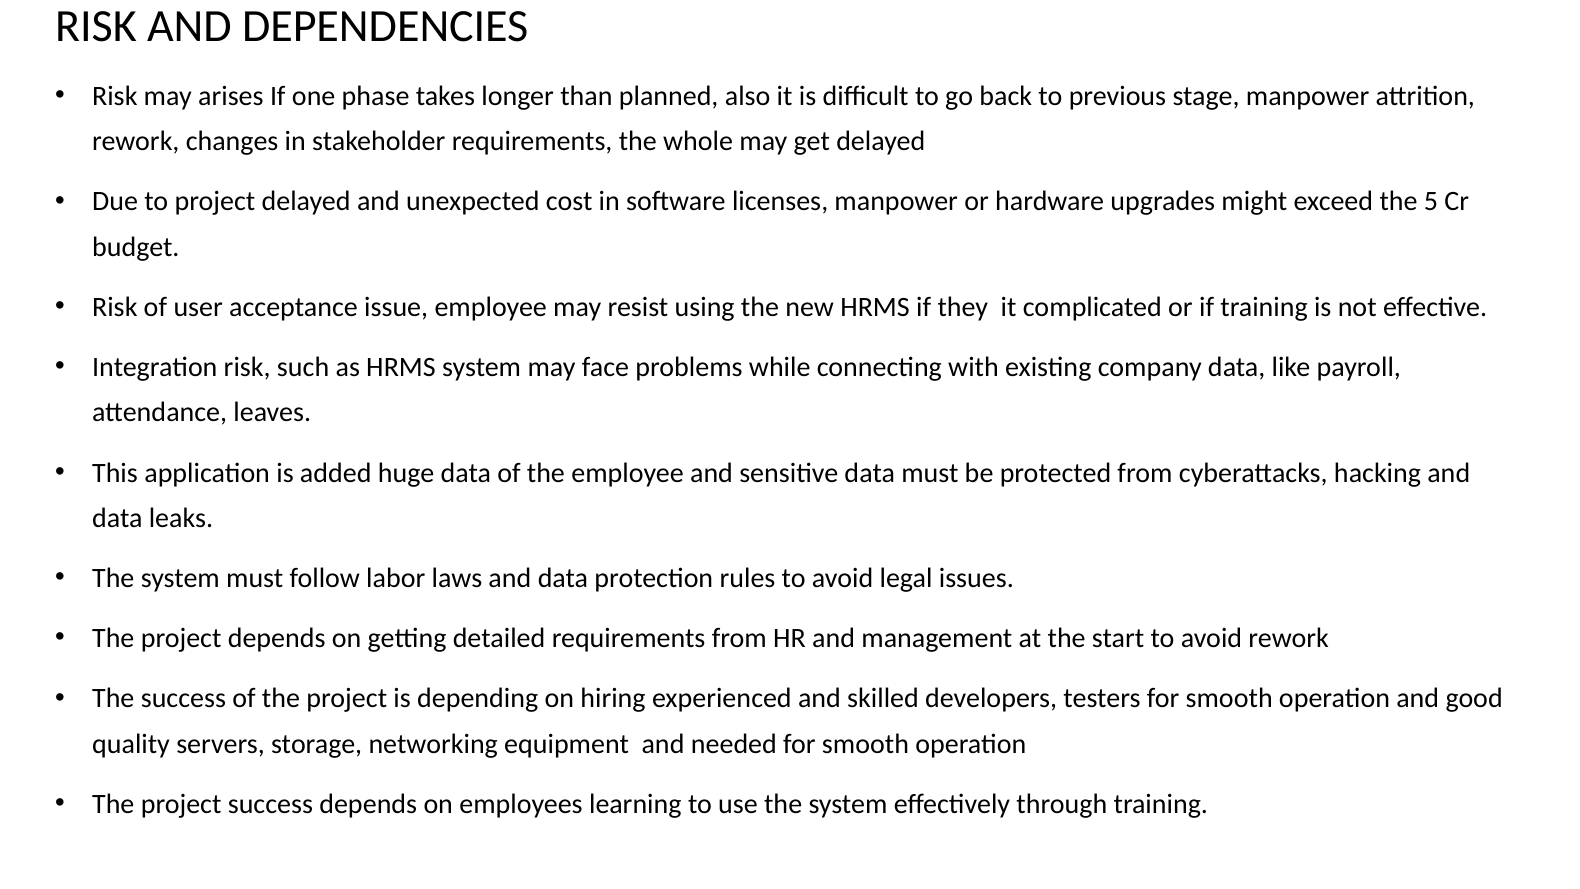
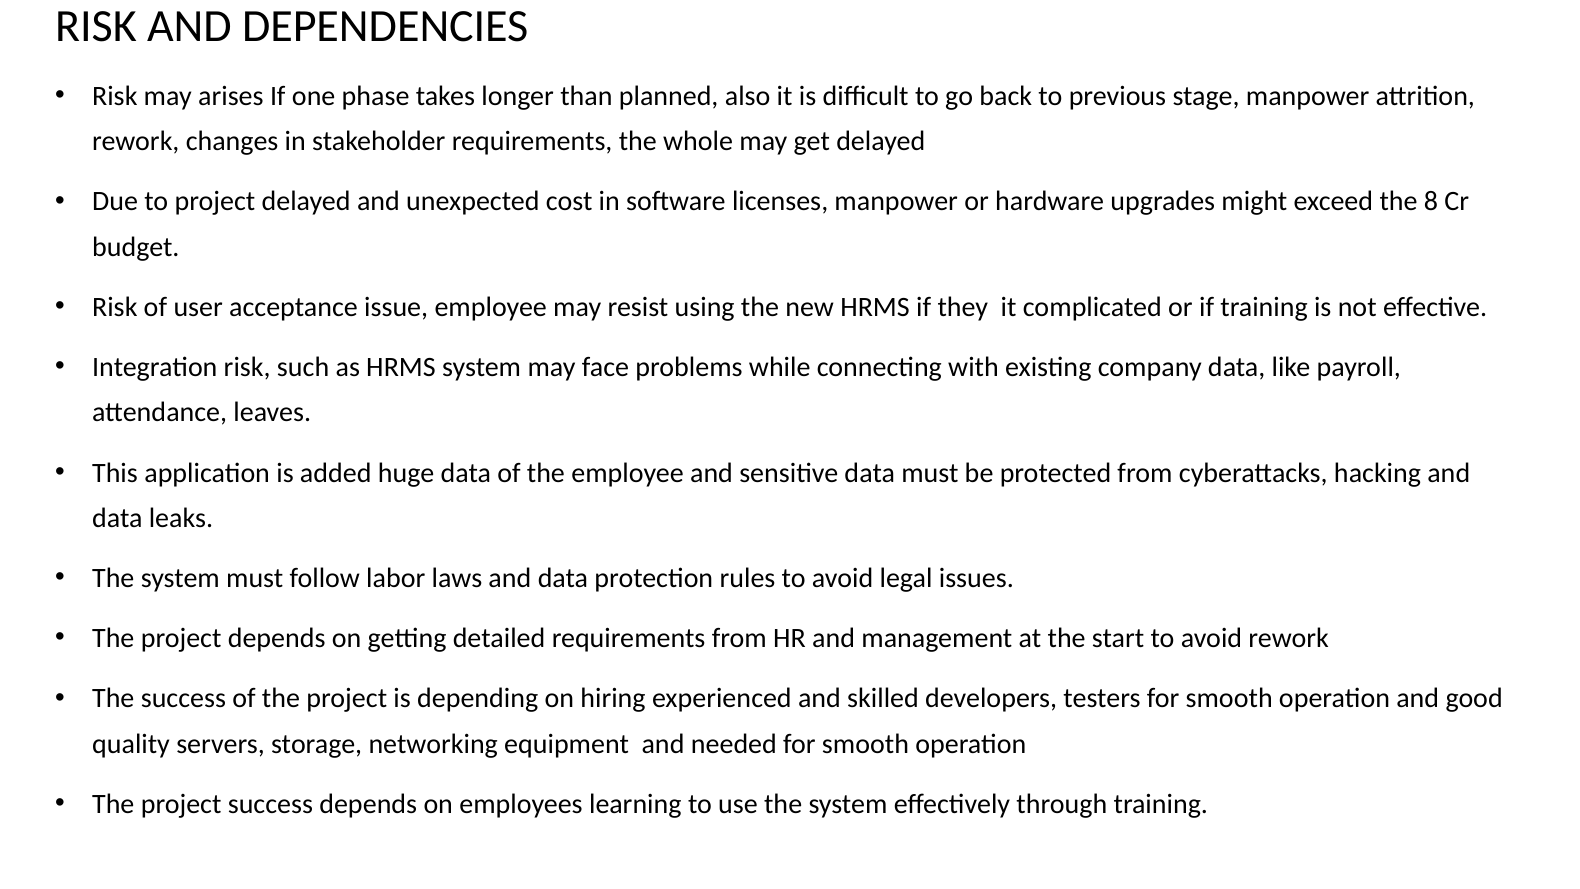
5: 5 -> 8
